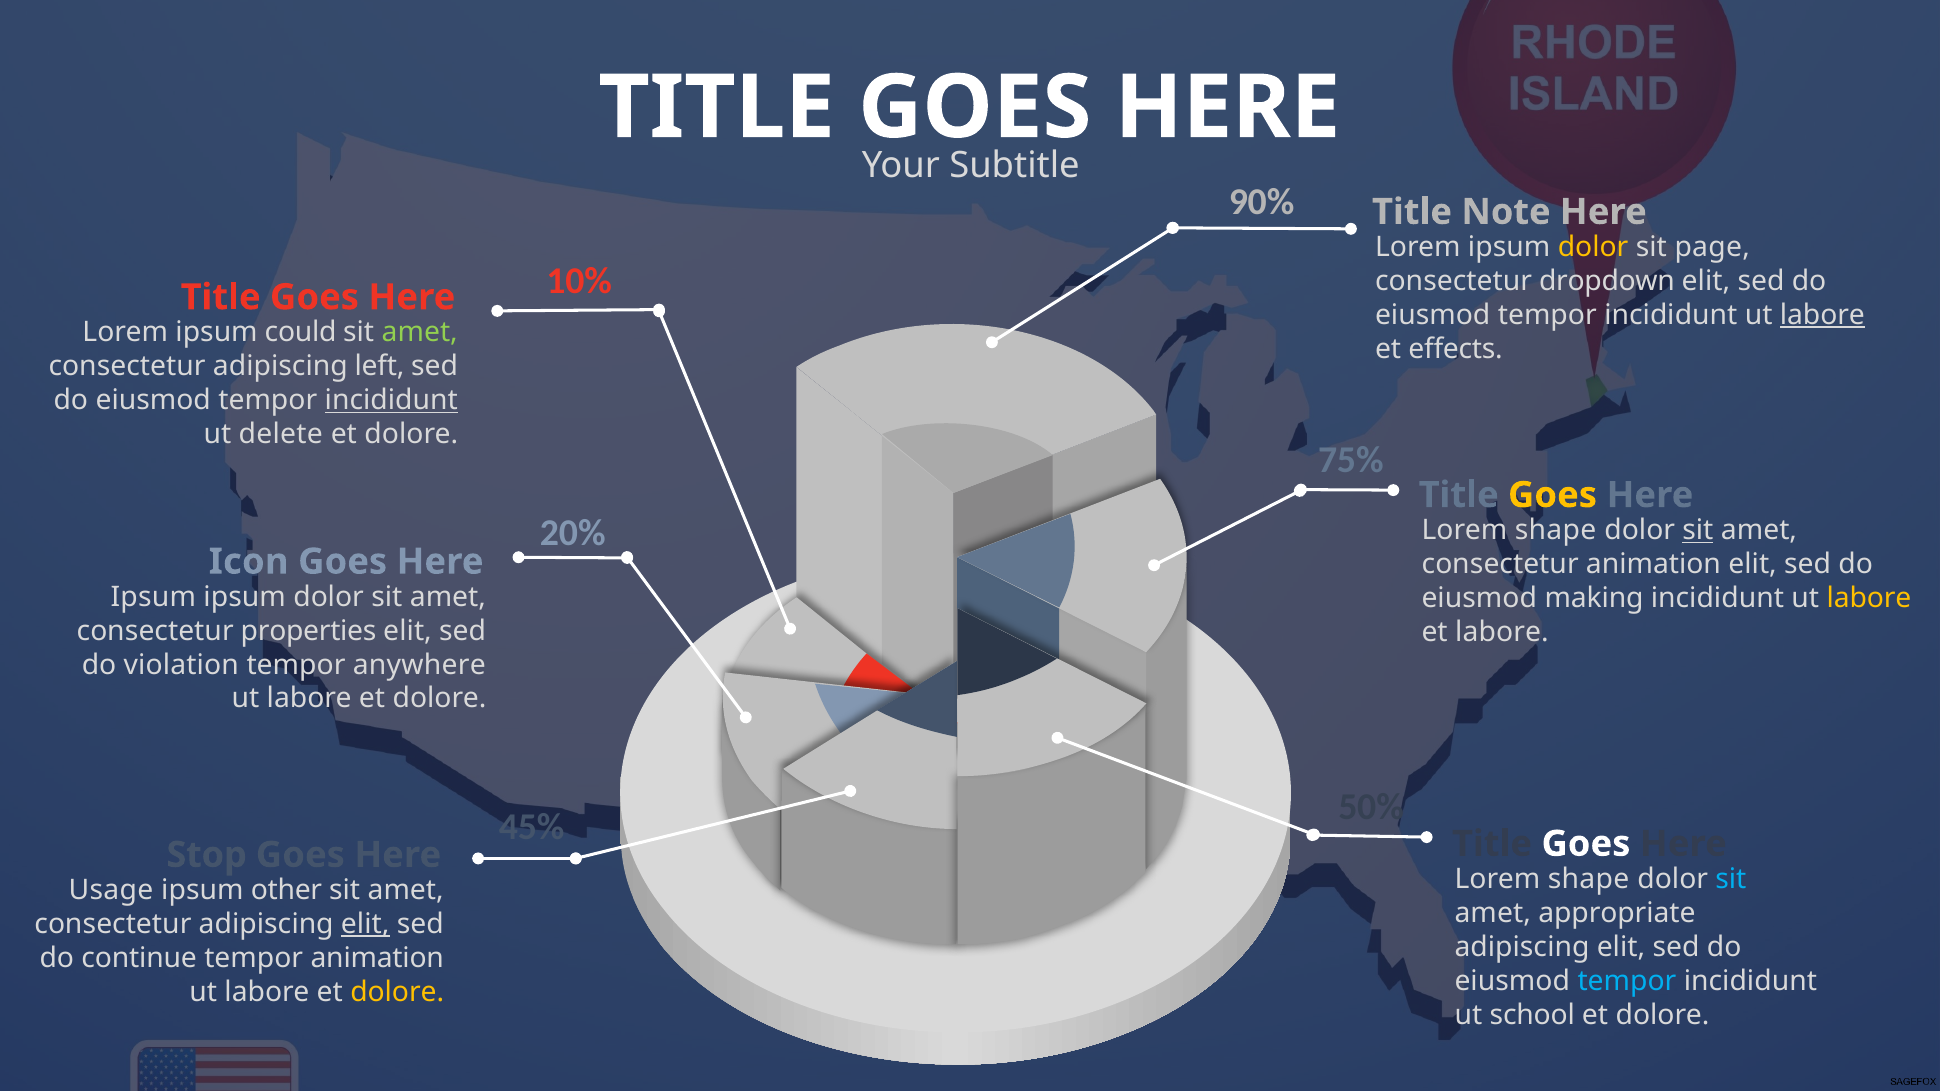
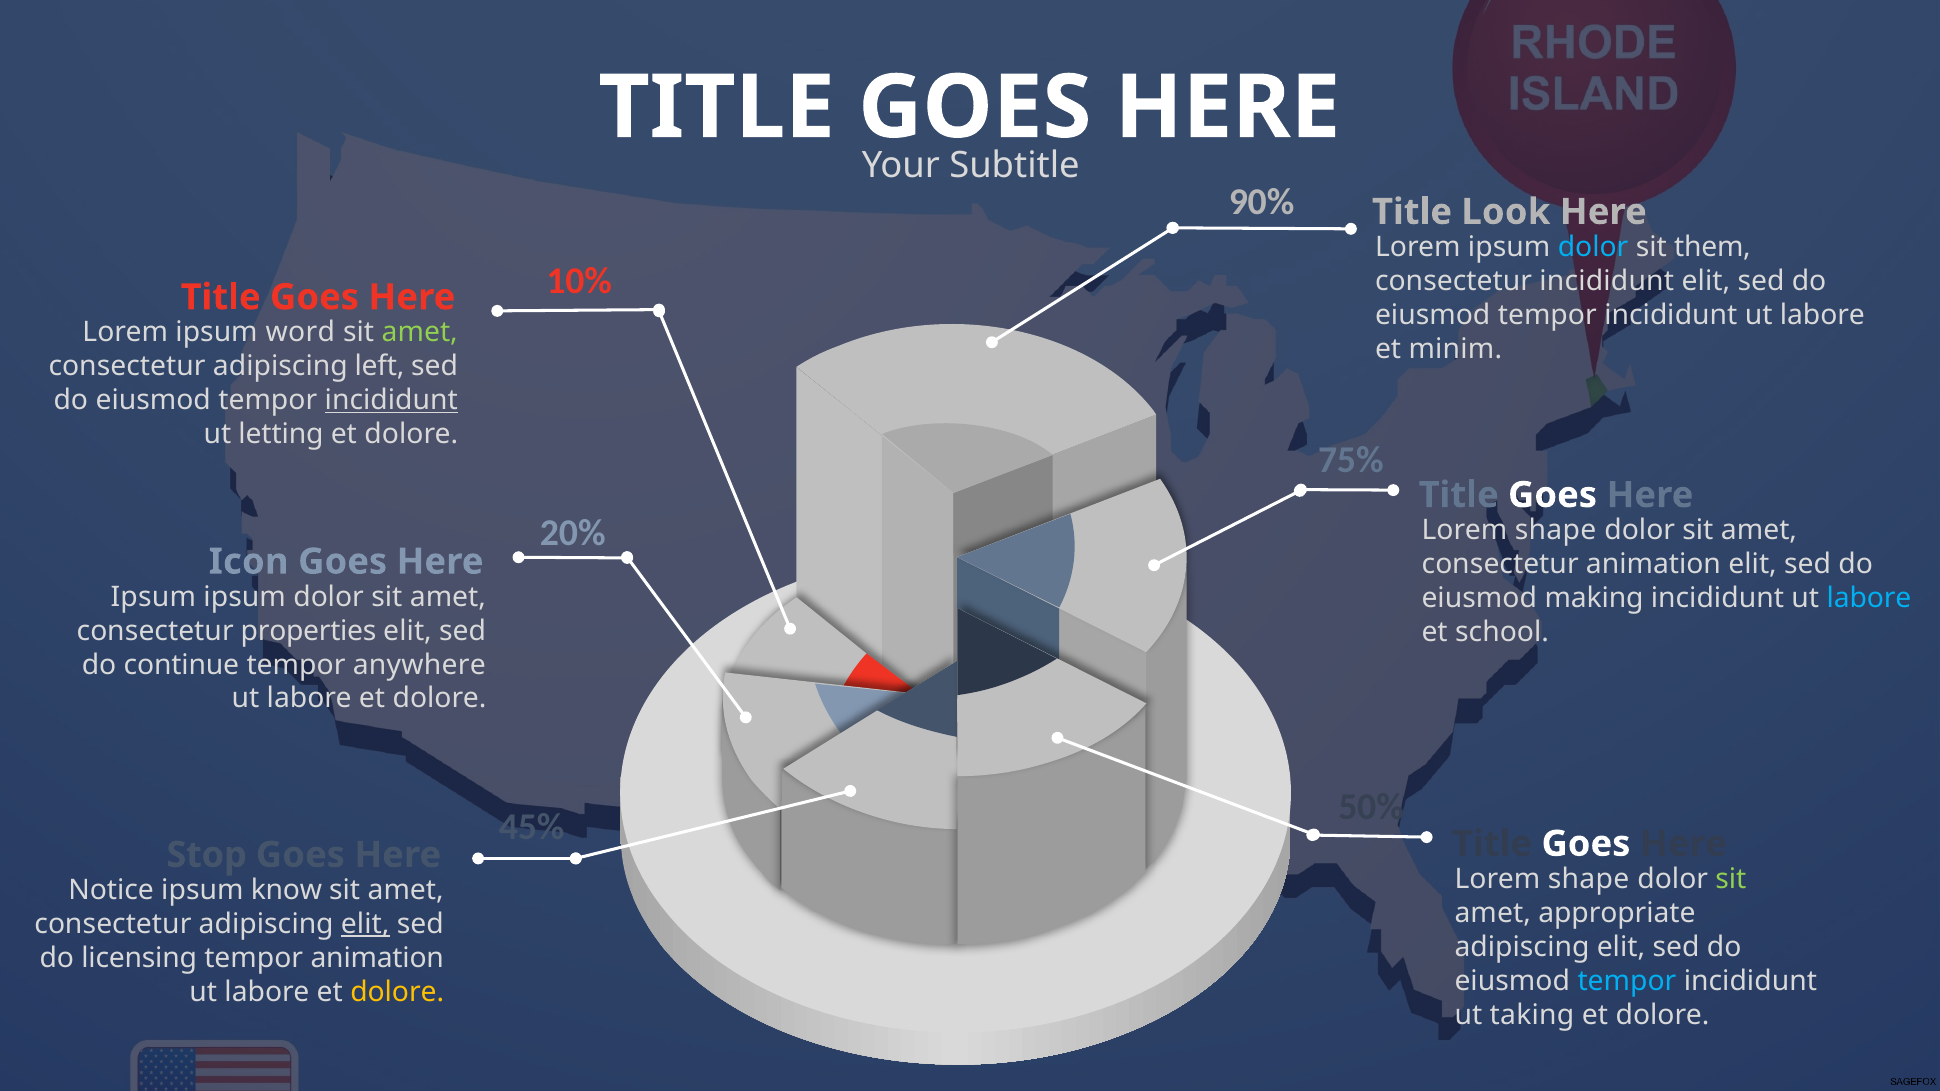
Note: Note -> Look
dolor at (1593, 247) colour: yellow -> light blue
page: page -> them
consectetur dropdown: dropdown -> incididunt
labore at (1822, 315) underline: present -> none
could: could -> word
effects: effects -> minim
delete: delete -> letting
Goes at (1553, 495) colour: yellow -> white
sit at (1698, 530) underline: present -> none
labore at (1869, 598) colour: yellow -> light blue
et labore: labore -> school
violation: violation -> continue
sit at (1731, 879) colour: light blue -> light green
Usage: Usage -> Notice
other: other -> know
continue: continue -> licensing
school: school -> taking
